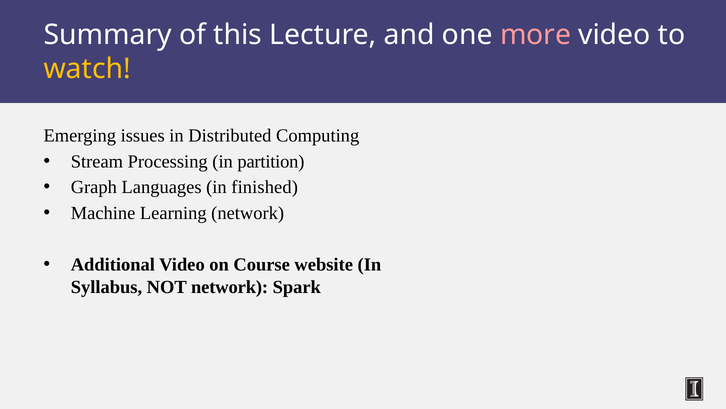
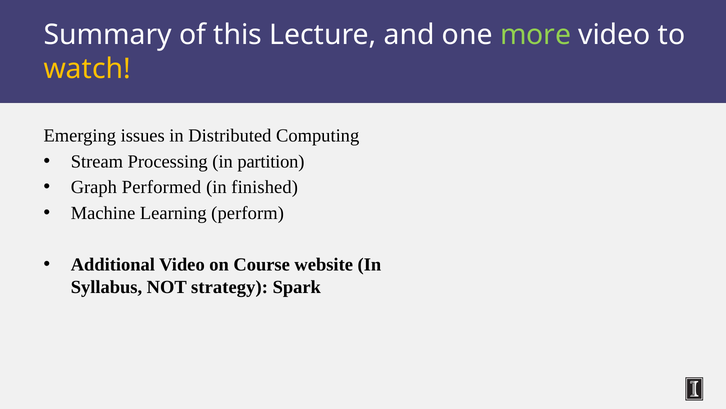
more colour: pink -> light green
Languages: Languages -> Performed
Learning network: network -> perform
NOT network: network -> strategy
